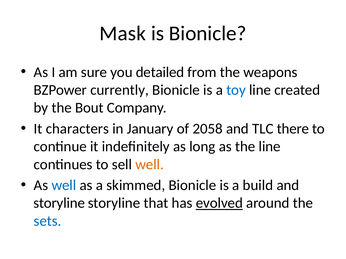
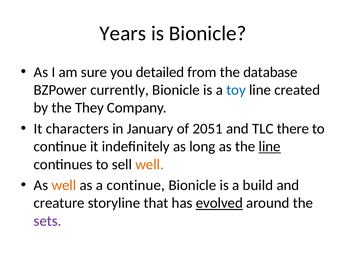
Mask: Mask -> Years
weapons: weapons -> database
Bout: Bout -> They
2058: 2058 -> 2051
line at (270, 147) underline: none -> present
well at (64, 186) colour: blue -> orange
a skimmed: skimmed -> continue
storyline at (59, 203): storyline -> creature
sets colour: blue -> purple
